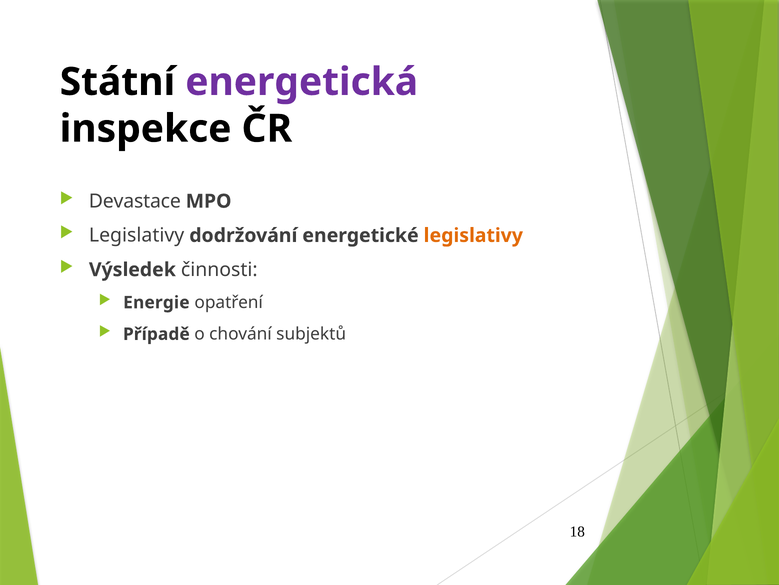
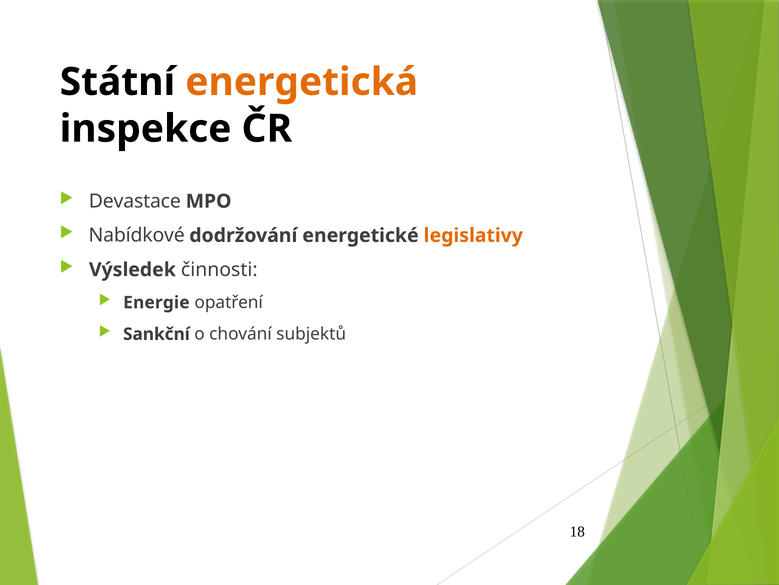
energetická colour: purple -> orange
Legislativy at (137, 235): Legislativy -> Nabídkové
Případě: Případě -> Sankční
